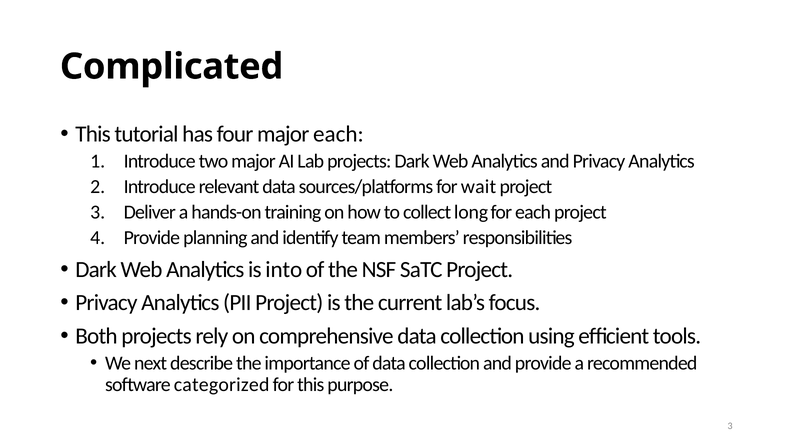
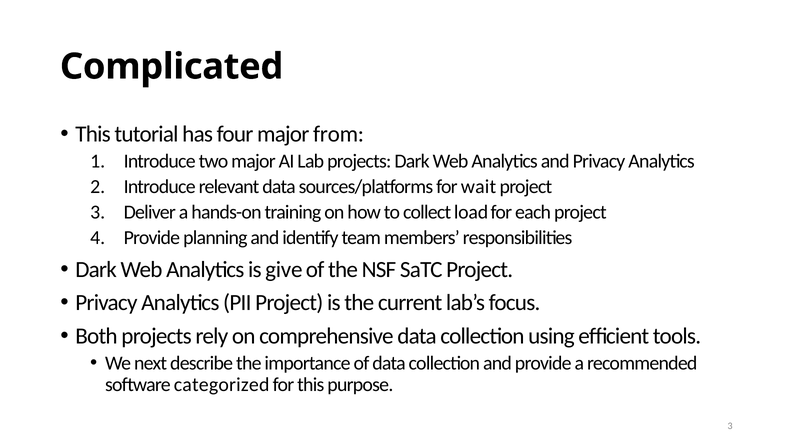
major each: each -> from
long: long -> load
into: into -> give
